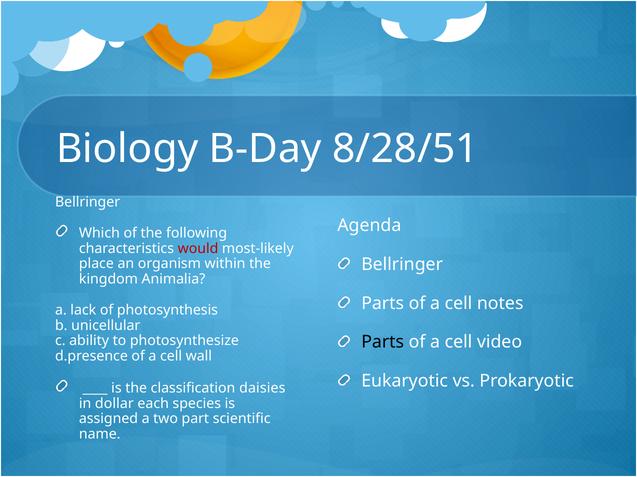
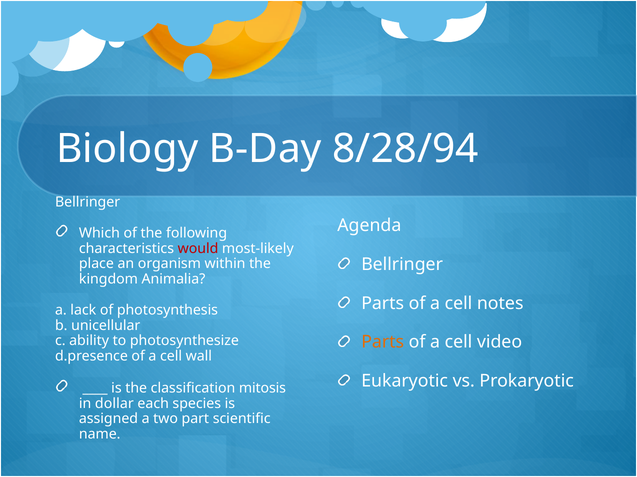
8/28/51: 8/28/51 -> 8/28/94
Parts at (383, 343) colour: black -> orange
daisies: daisies -> mitosis
